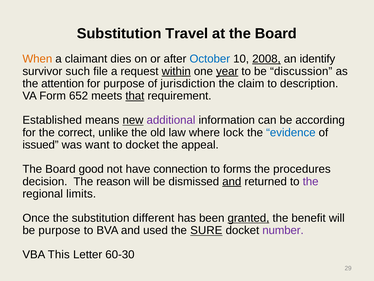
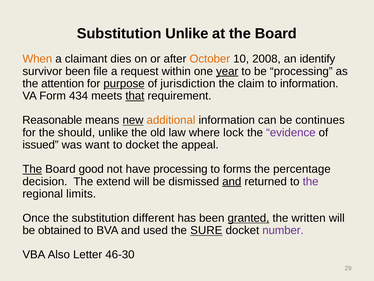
Substitution Travel: Travel -> Unlike
October colour: blue -> orange
2008 underline: present -> none
survivor such: such -> been
within underline: present -> none
be discussion: discussion -> processing
purpose at (124, 83) underline: none -> present
to description: description -> information
652: 652 -> 434
Established: Established -> Reasonable
additional colour: purple -> orange
according: according -> continues
correct: correct -> should
evidence colour: blue -> purple
The at (32, 169) underline: none -> present
have connection: connection -> processing
procedures: procedures -> percentage
reason: reason -> extend
benefit: benefit -> written
be purpose: purpose -> obtained
This: This -> Also
60-30: 60-30 -> 46-30
